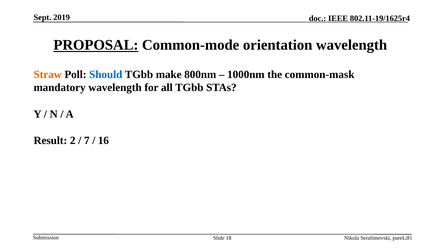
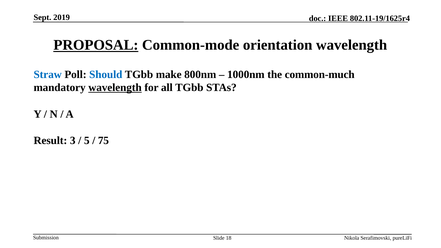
Straw colour: orange -> blue
common-mask: common-mask -> common-much
wavelength at (115, 88) underline: none -> present
2: 2 -> 3
7: 7 -> 5
16: 16 -> 75
